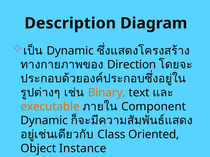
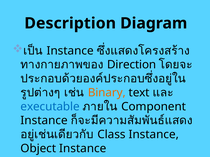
Dynamic at (70, 51): Dynamic -> Instance
executable colour: orange -> blue
Dynamic at (44, 121): Dynamic -> Instance
Class Oriented: Oriented -> Instance
